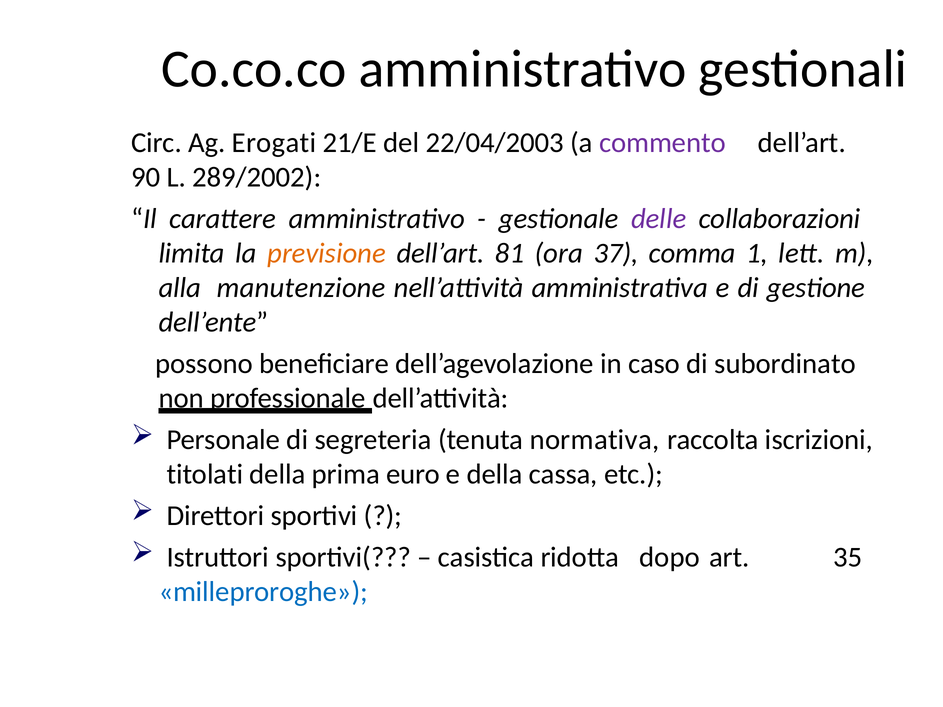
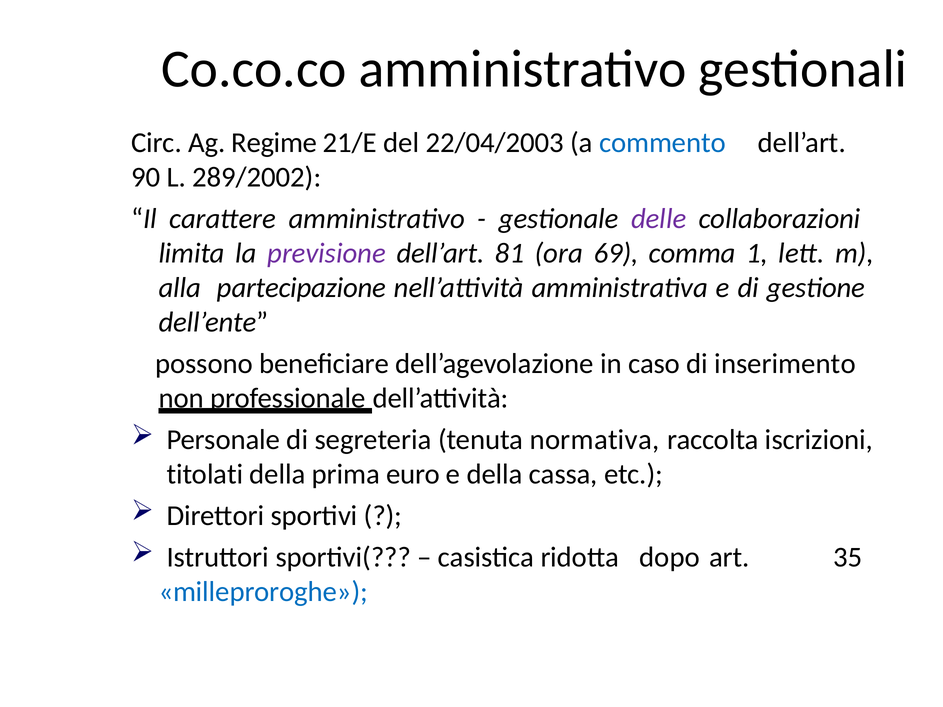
Erogati: Erogati -> Regime
commento colour: purple -> blue
previsione colour: orange -> purple
37: 37 -> 69
manutenzione: manutenzione -> partecipazione
subordinato: subordinato -> inserimento
